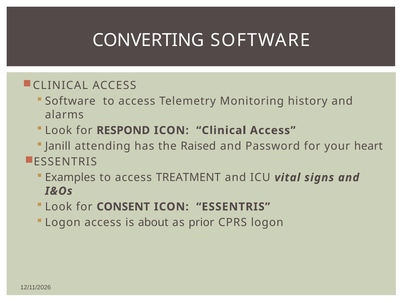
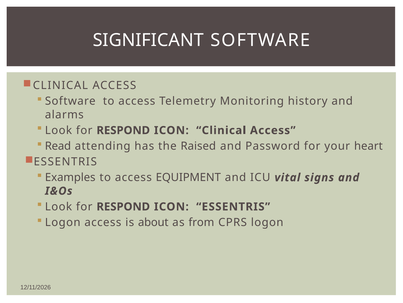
CONVERTING: CONVERTING -> SIGNIFICANT
Janill: Janill -> Read
TREATMENT: TREATMENT -> EQUIPMENT
CONSENT at (123, 206): CONSENT -> RESPOND
prior: prior -> from
